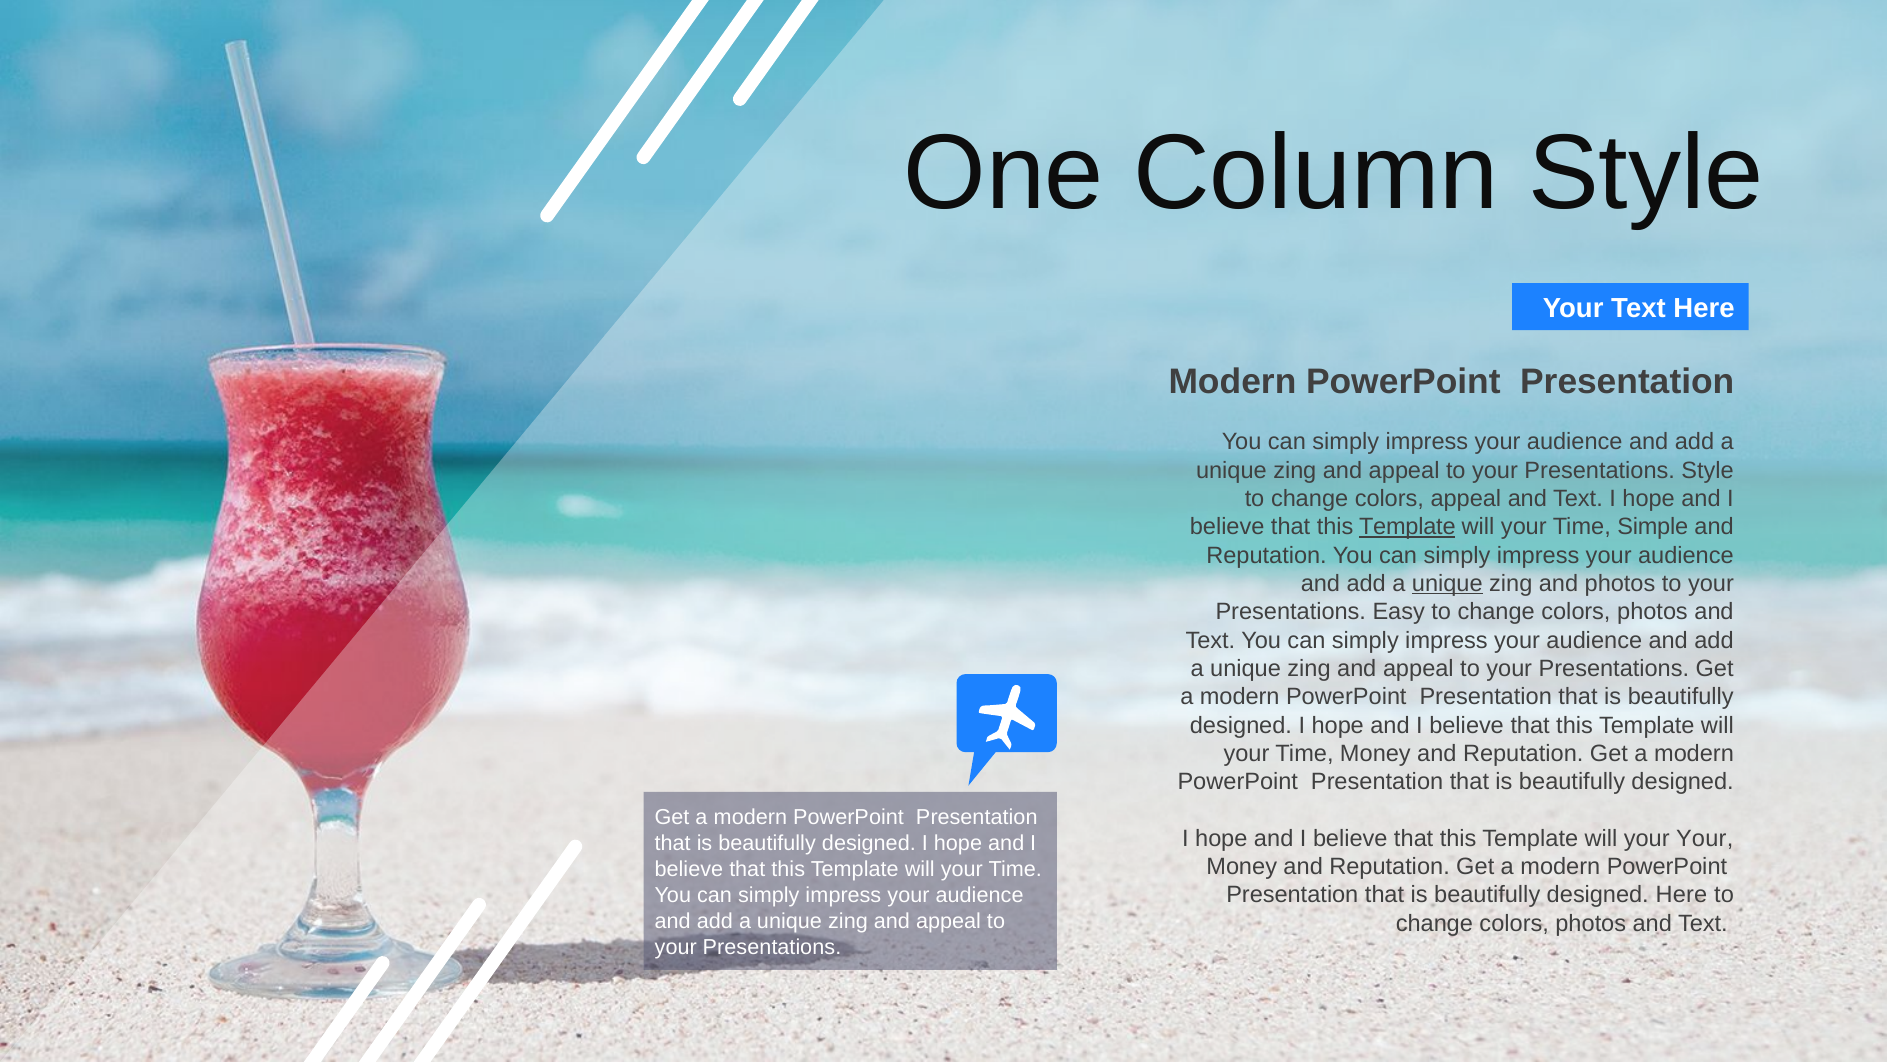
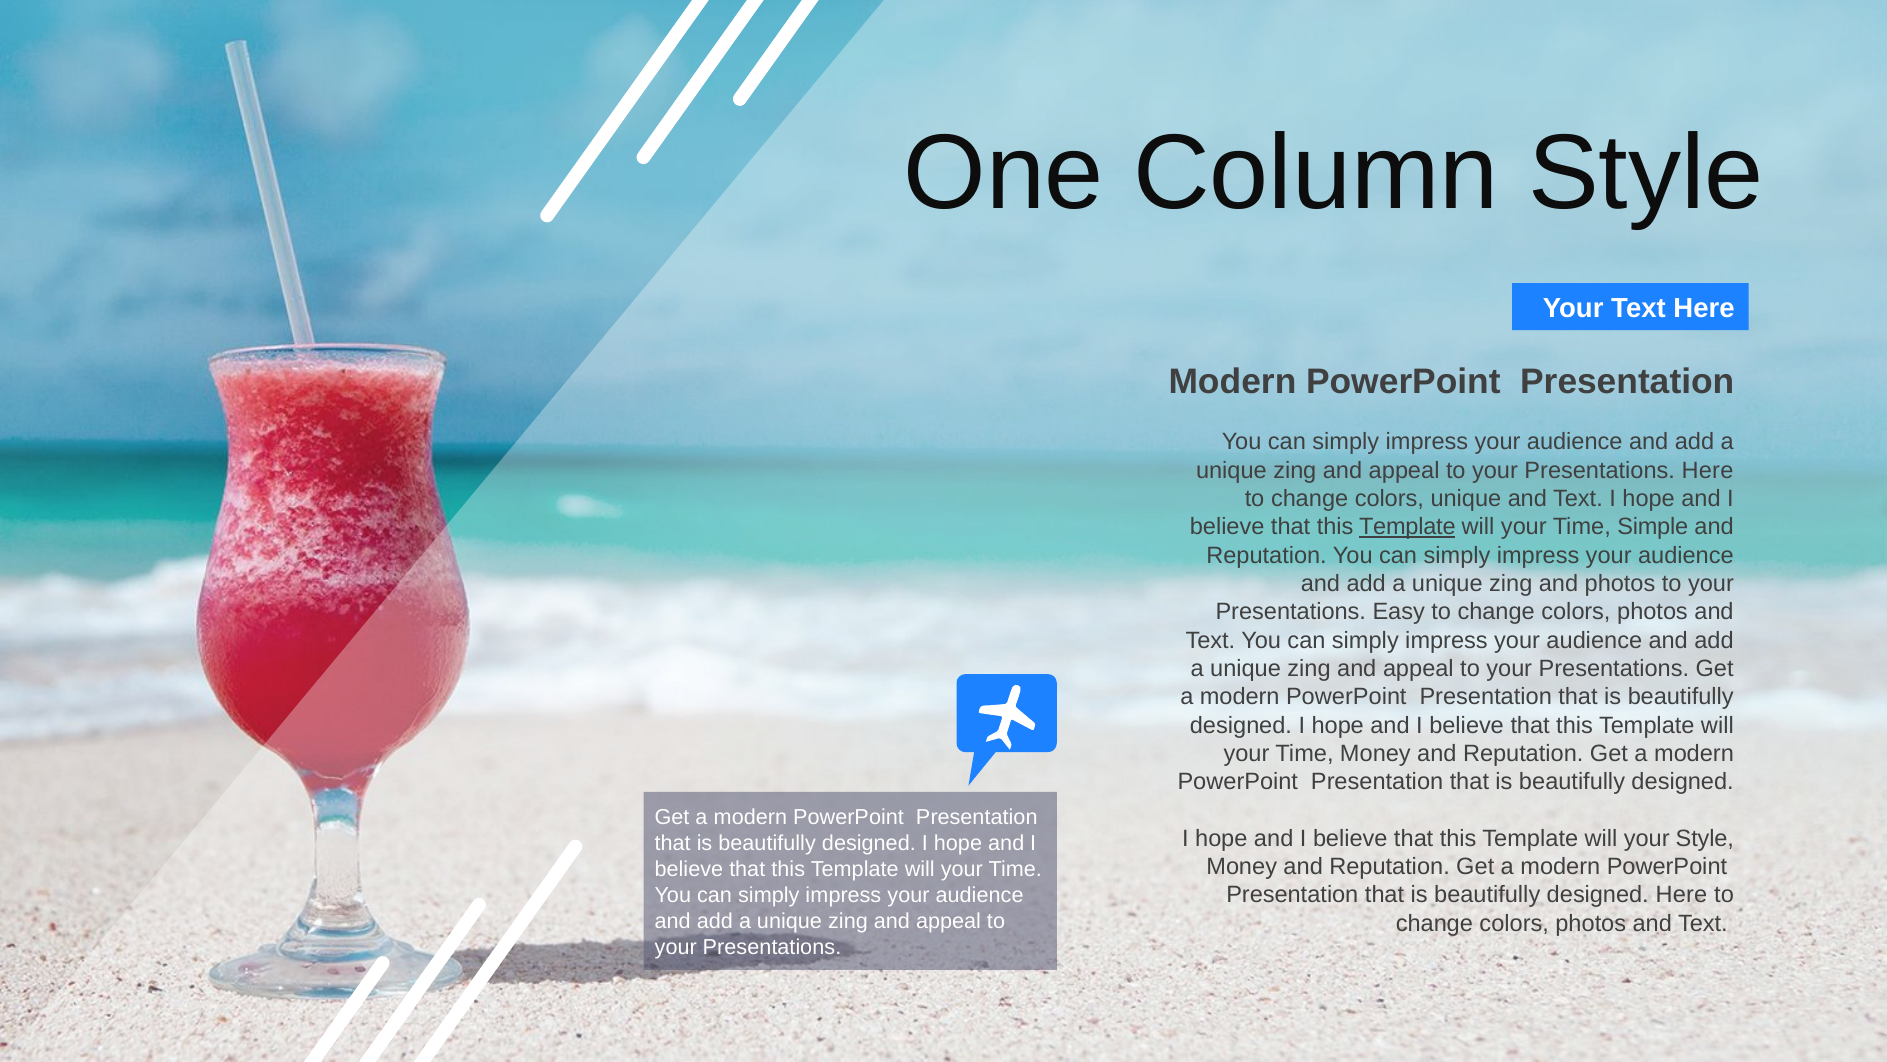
Presentations Style: Style -> Here
colors appeal: appeal -> unique
unique at (1447, 583) underline: present -> none
your Your: Your -> Style
